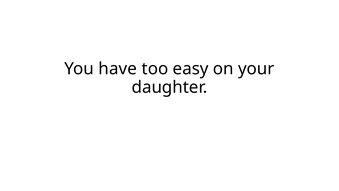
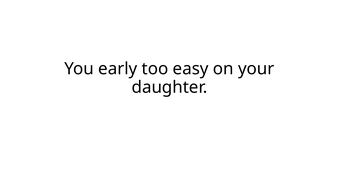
have: have -> early
